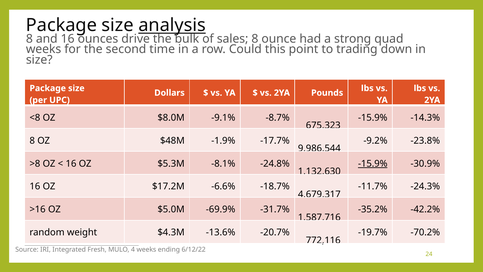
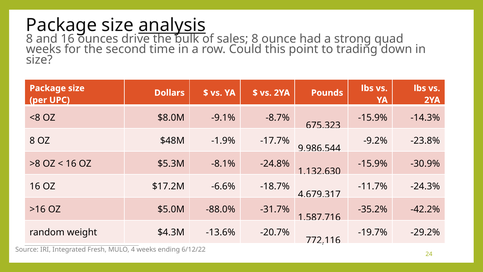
-15.9% at (373, 163) underline: present -> none
-69.9%: -69.9% -> -88.0%
-70.2%: -70.2% -> -29.2%
